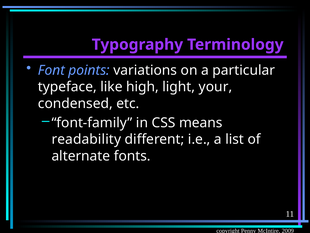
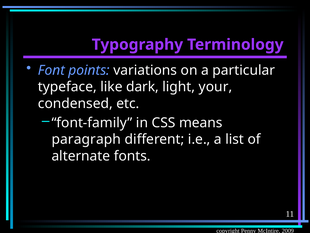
high: high -> dark
readability: readability -> paragraph
